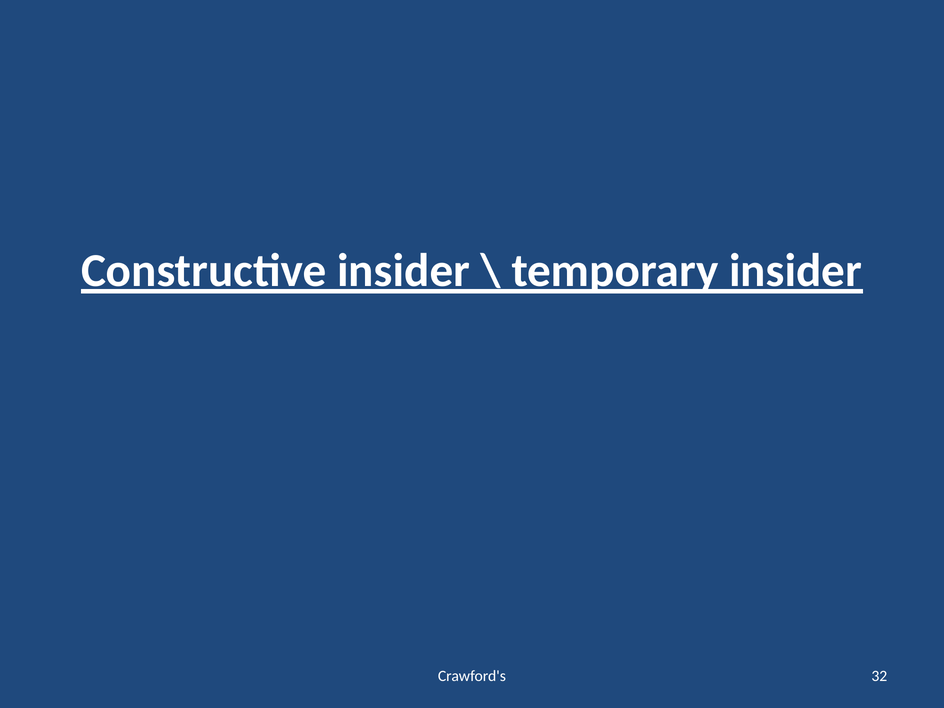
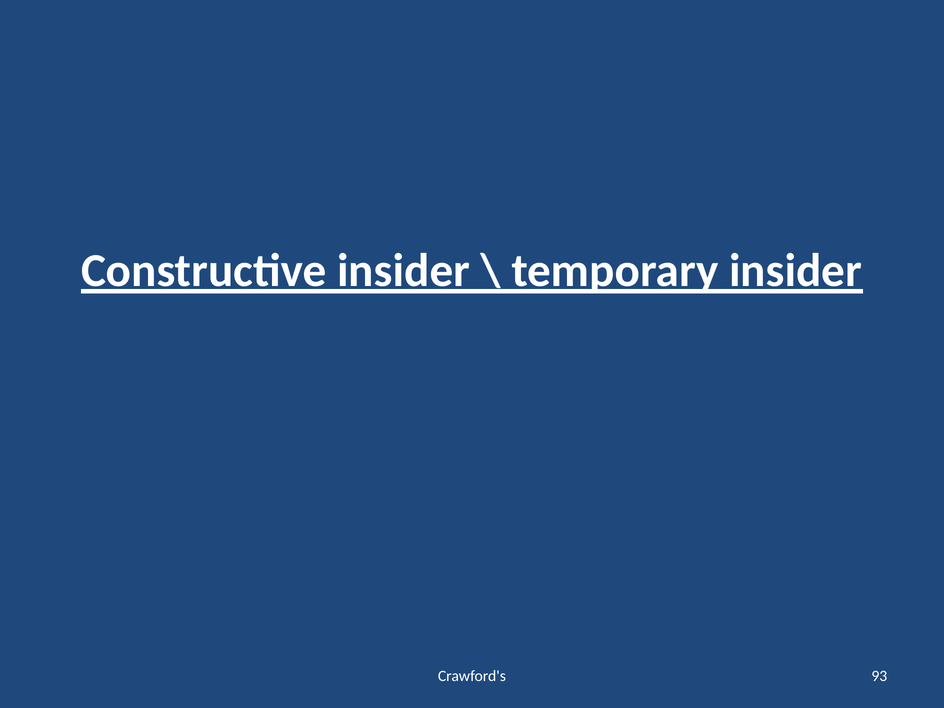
32: 32 -> 93
